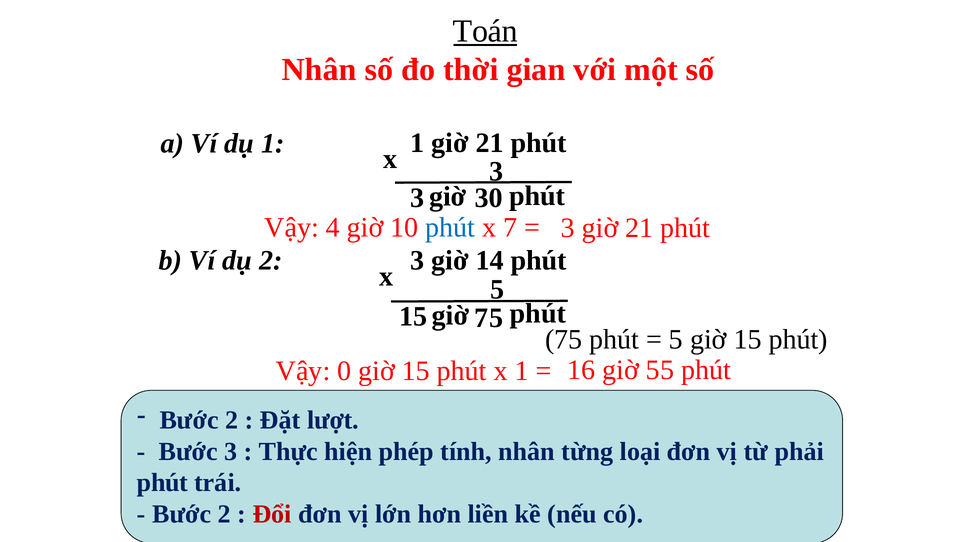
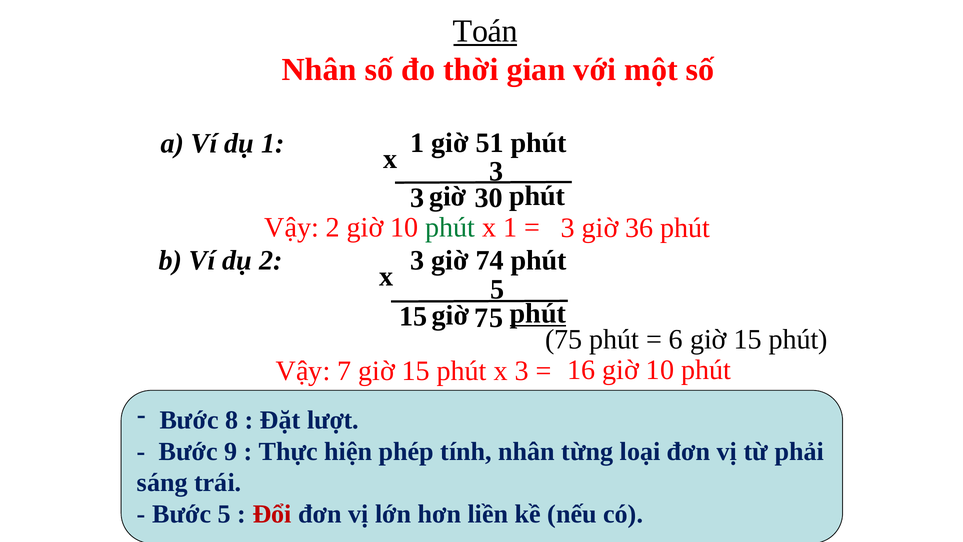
1 giờ 21: 21 -> 51
Vậy 4: 4 -> 2
phút at (450, 227) colour: blue -> green
x 7: 7 -> 1
3 giờ 21: 21 -> 36
14: 14 -> 74
phút at (538, 313) underline: none -> present
5 at (676, 339): 5 -> 6
Vậy 0: 0 -> 7
x 1: 1 -> 3
16 giờ 55: 55 -> 10
2 at (232, 420): 2 -> 8
Bước 3: 3 -> 9
phút at (162, 482): phút -> sáng
2 at (224, 514): 2 -> 5
